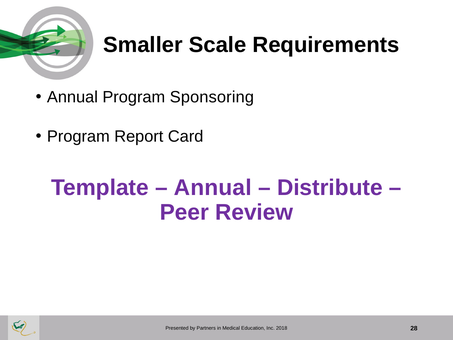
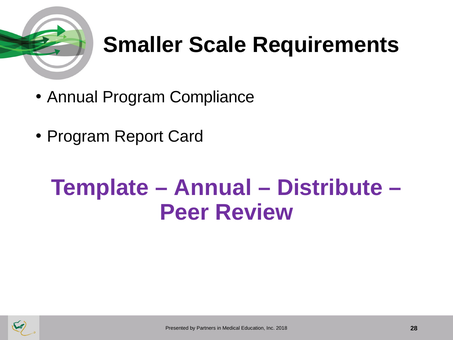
Sponsoring: Sponsoring -> Compliance
